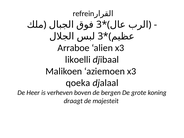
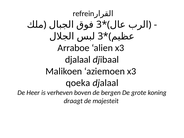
likoelli at (78, 60): likoelli -> djalaal
